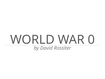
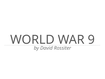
0: 0 -> 9
